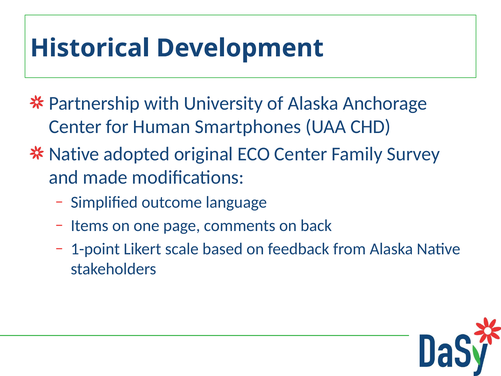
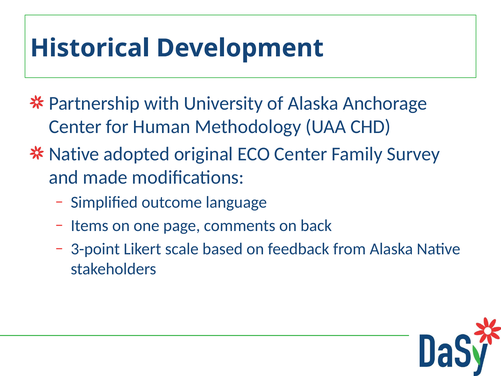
Smartphones: Smartphones -> Methodology
1-point: 1-point -> 3-point
